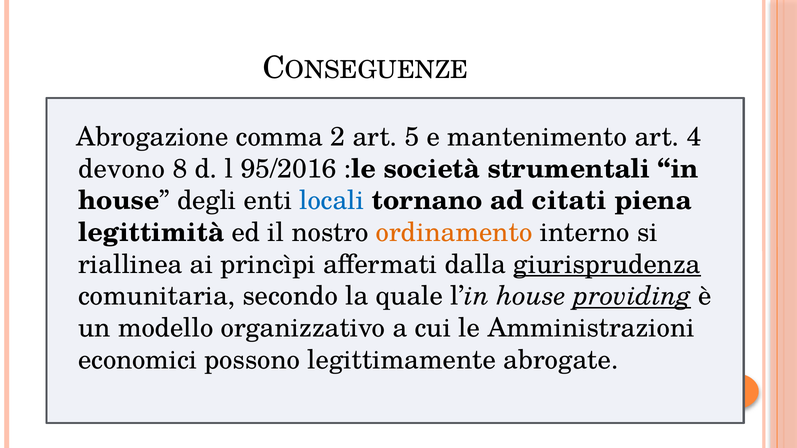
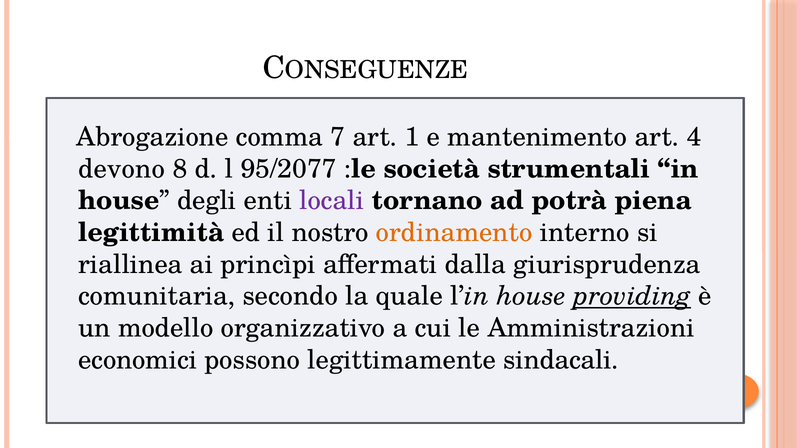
2: 2 -> 7
5: 5 -> 1
95/2016: 95/2016 -> 95/2077
locali colour: blue -> purple
citati: citati -> potrà
giurisprudenza underline: present -> none
abrogate: abrogate -> sindacali
